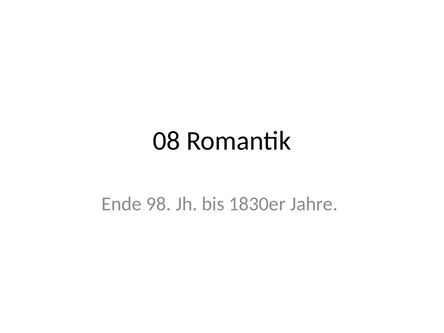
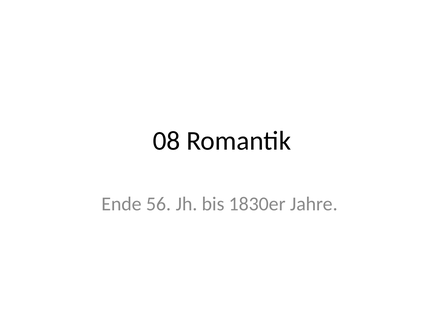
98: 98 -> 56
